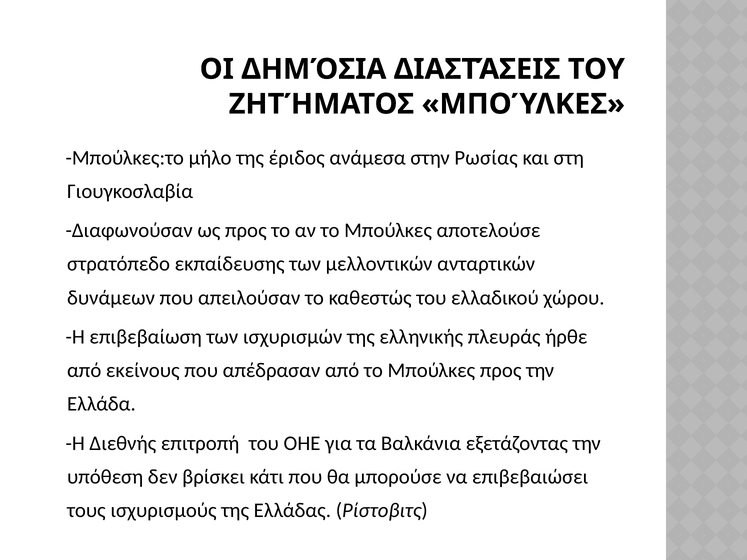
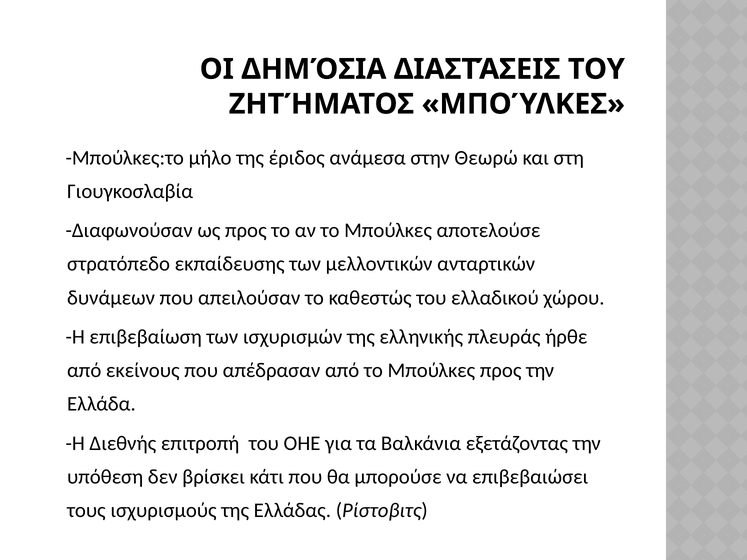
Ρωσίας: Ρωσίας -> Θεωρώ
